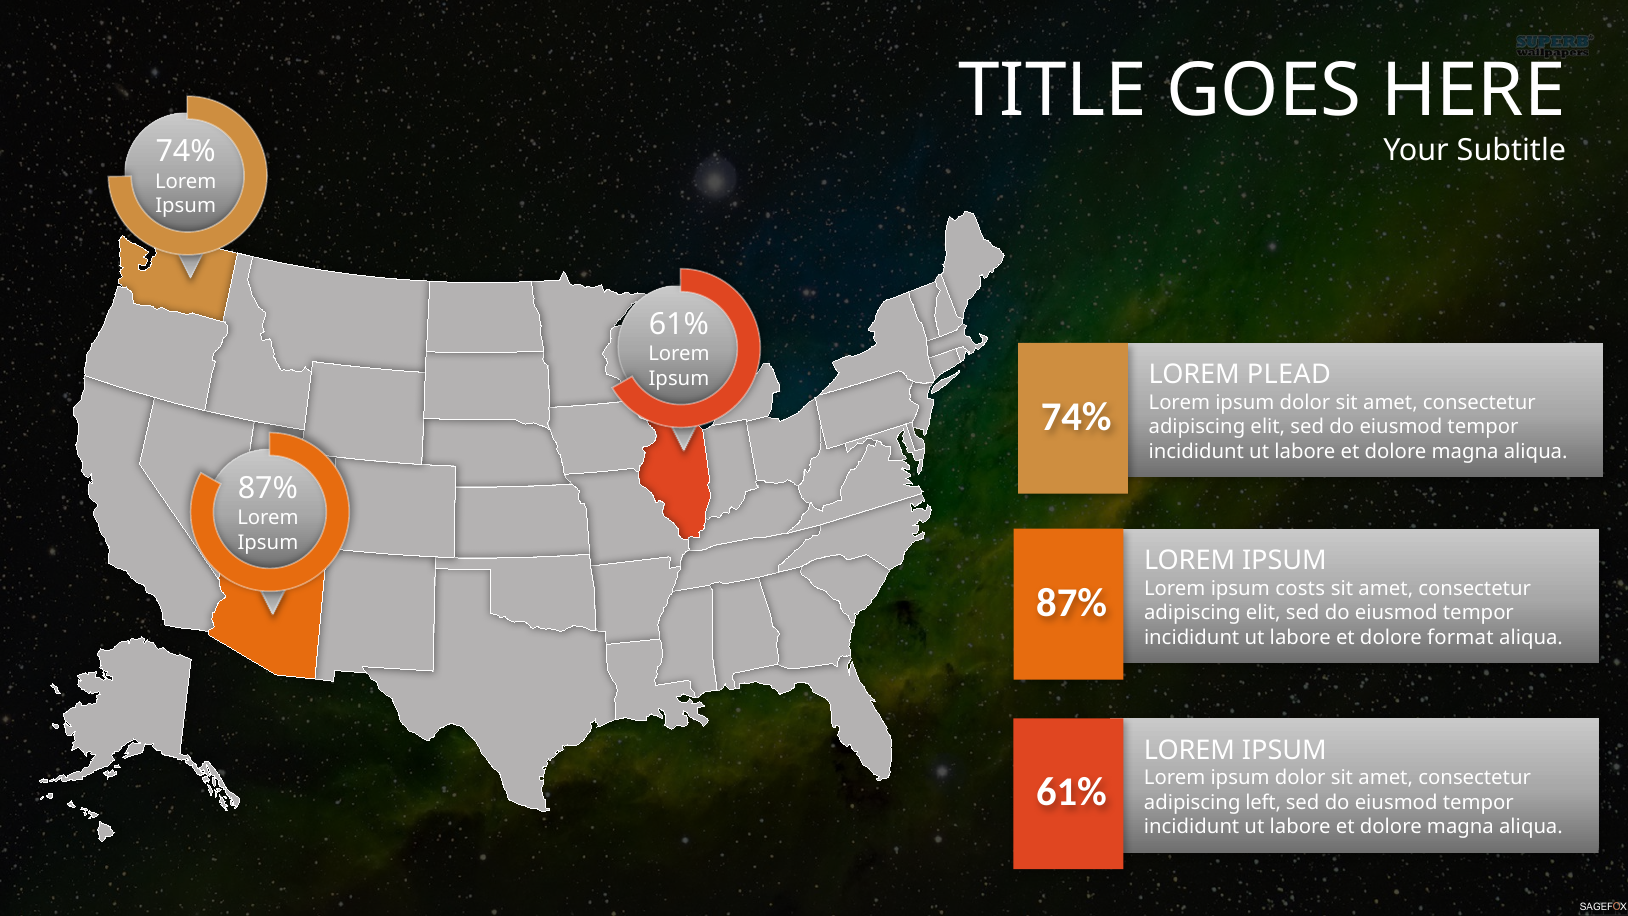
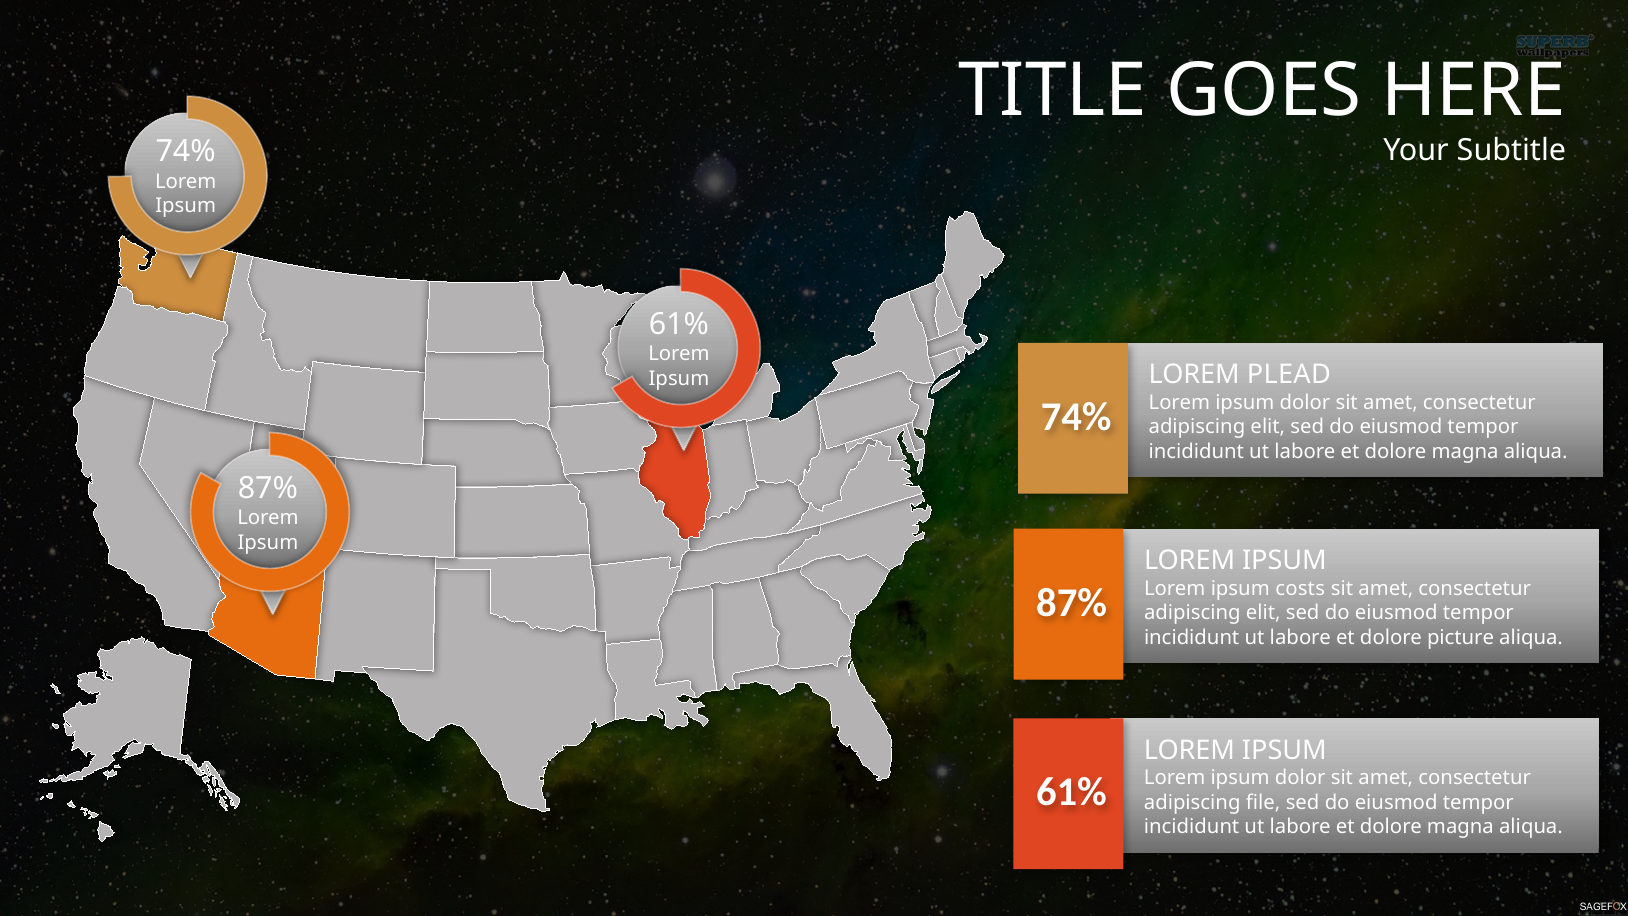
format: format -> picture
left: left -> file
